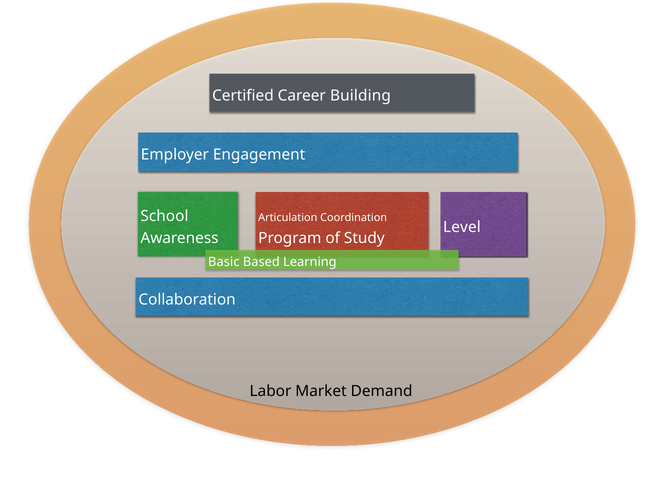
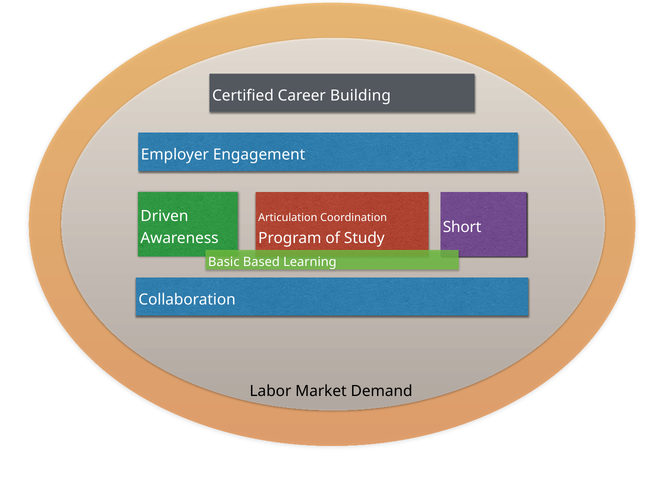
School: School -> Driven
Level: Level -> Short
